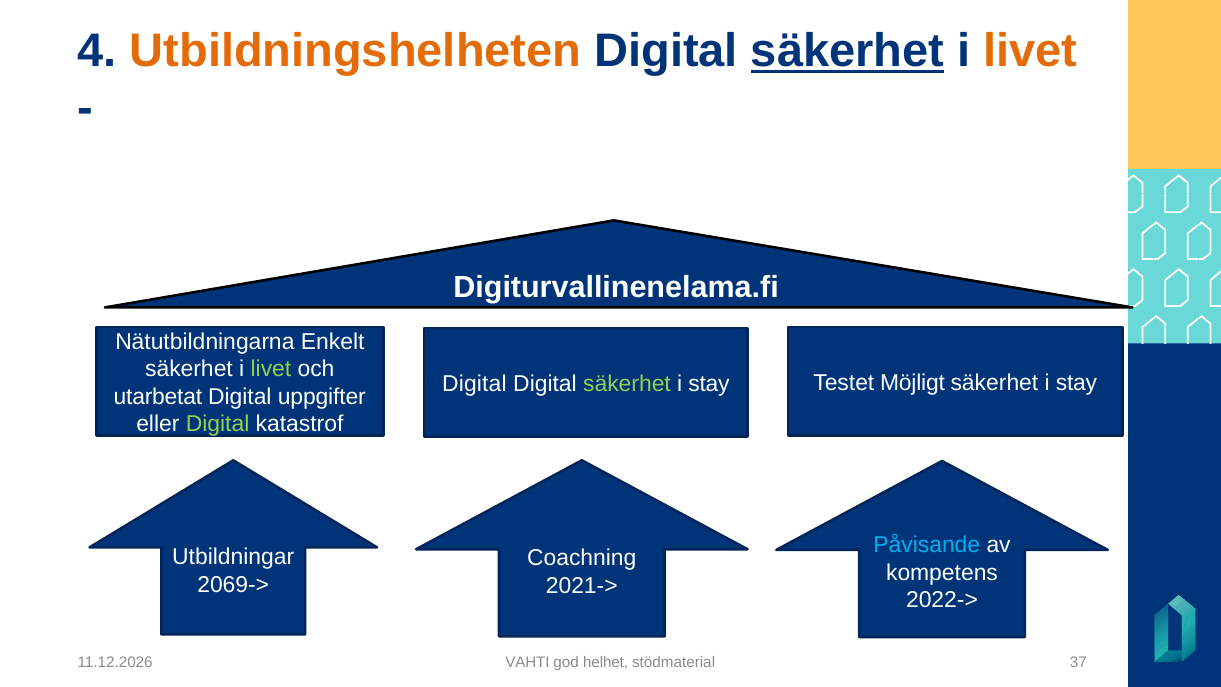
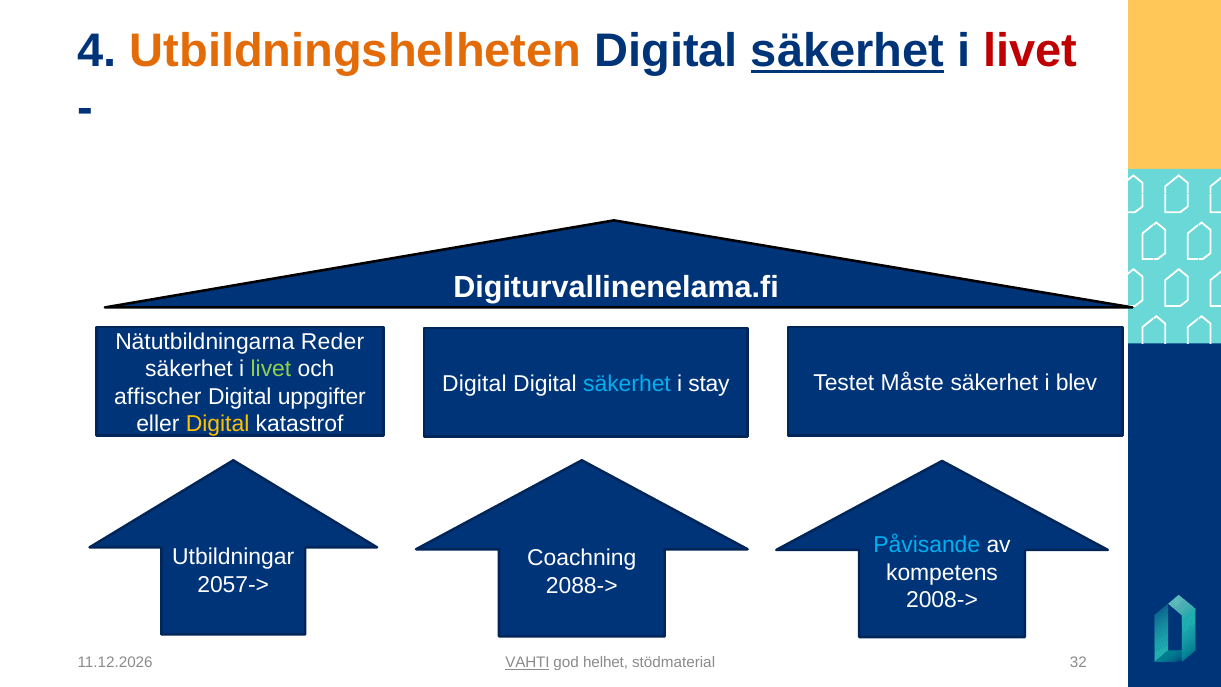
livet at (1030, 51) colour: orange -> red
Enkelt: Enkelt -> Reder
säkerhet at (627, 384) colour: light green -> light blue
Möjligt: Möjligt -> Måste
stay at (1076, 383): stay -> blev
utarbetat: utarbetat -> affischer
Digital at (218, 424) colour: light green -> yellow
2069->: 2069-> -> 2057->
2021->: 2021-> -> 2088->
2022->: 2022-> -> 2008->
VAHTI underline: none -> present
37: 37 -> 32
